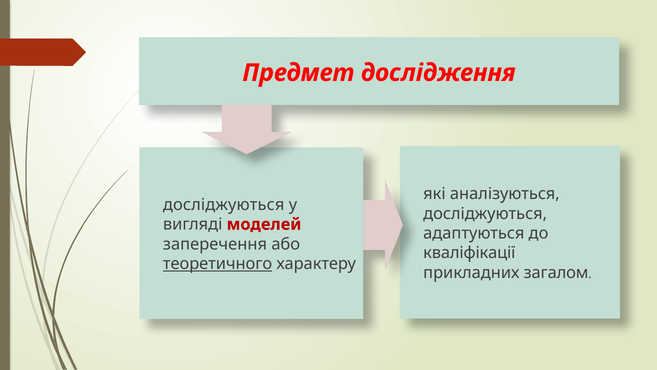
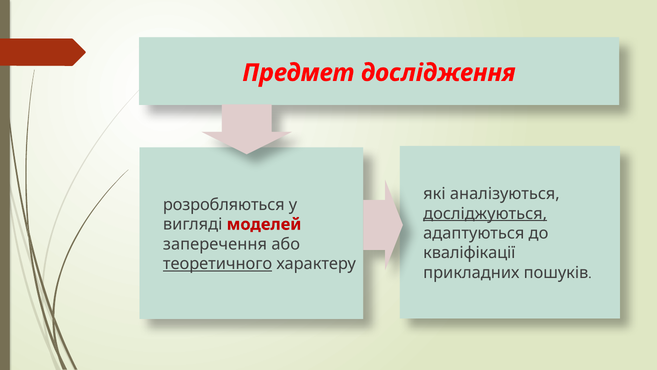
досліджуються at (224, 204): досліджуються -> розробляються
досліджуються at (485, 213) underline: none -> present
загалом: загалом -> пошуків
